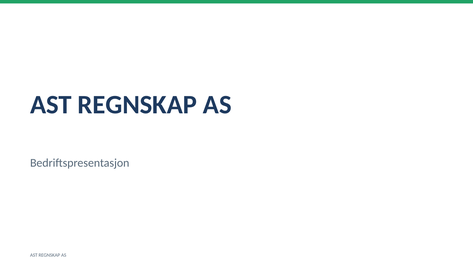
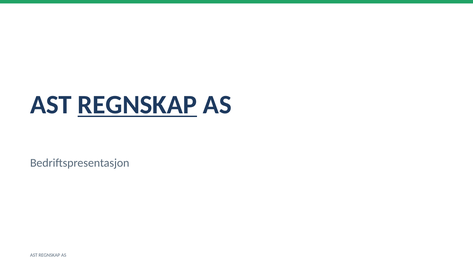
REGNSKAP at (137, 105) underline: none -> present
